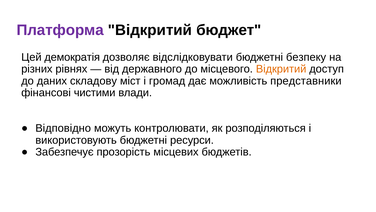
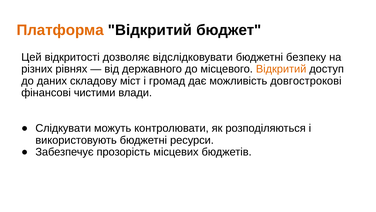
Платформа colour: purple -> orange
демократія: демократія -> відкритості
представники: представники -> довгострокові
Відповідно: Відповідно -> Слідкувати
